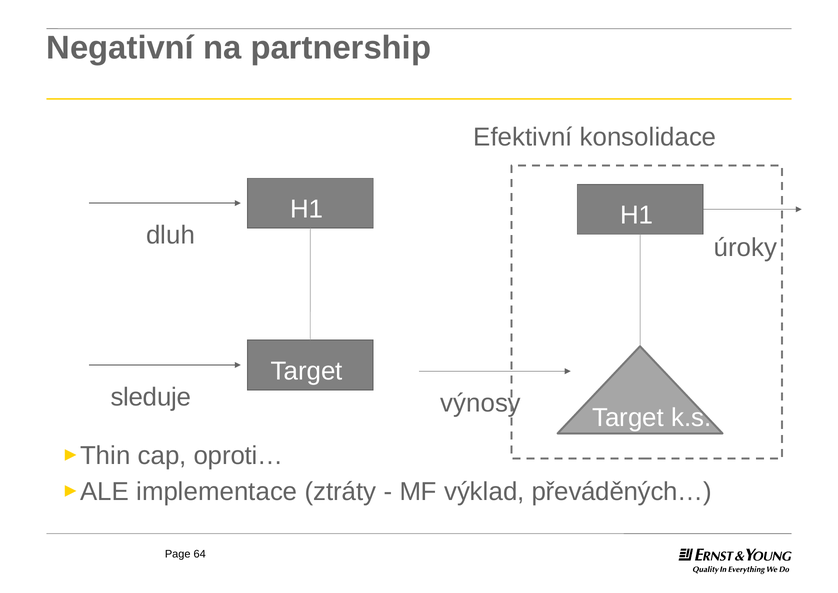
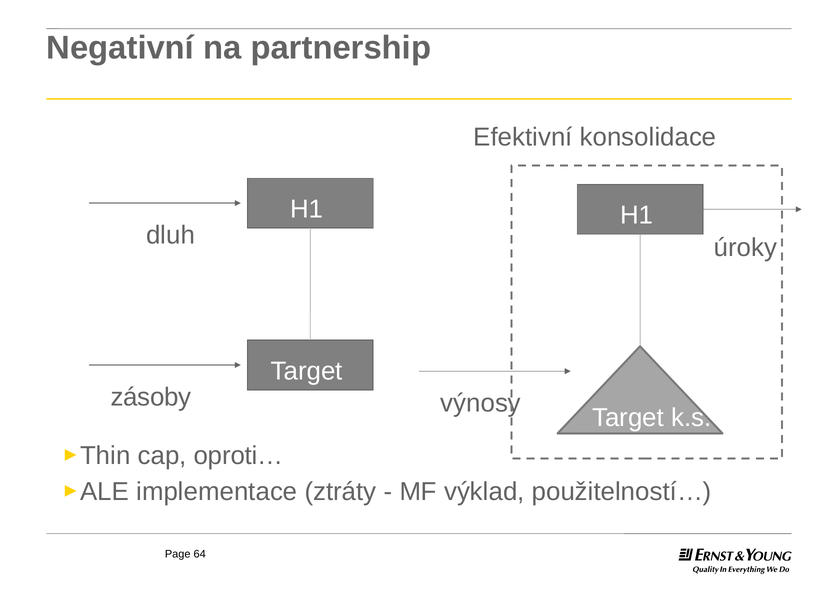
sleduje: sleduje -> zásoby
převáděných…: převáděných… -> použitelností…
